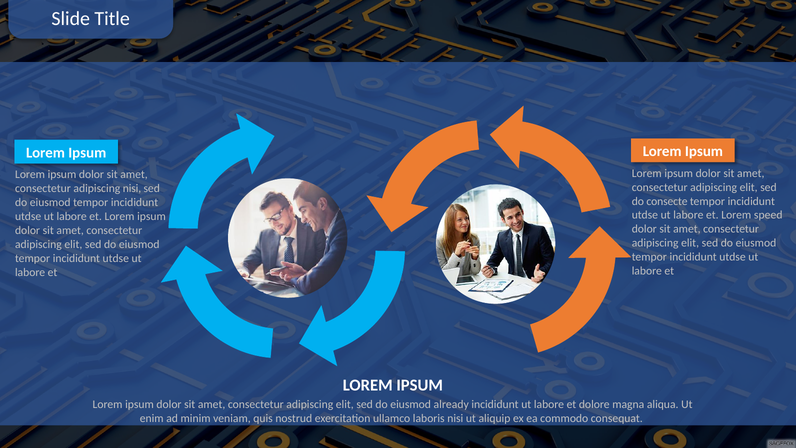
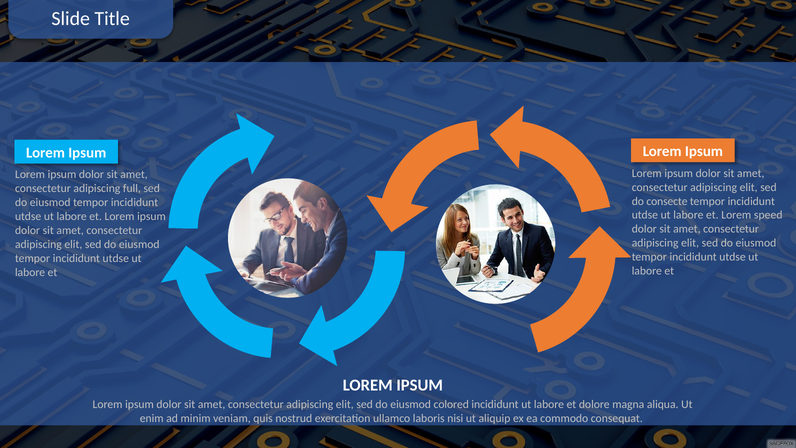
adipiscing nisi: nisi -> full
already: already -> colored
